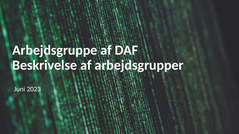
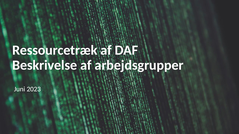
Arbejdsgruppe: Arbejdsgruppe -> Ressourcetræk
